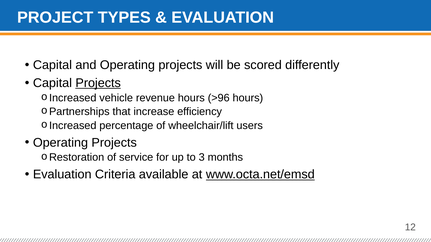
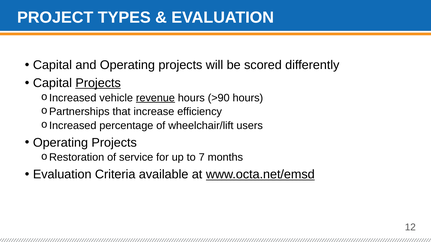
revenue underline: none -> present
>96: >96 -> >90
3: 3 -> 7
